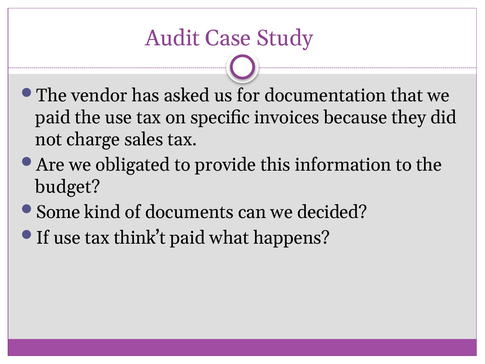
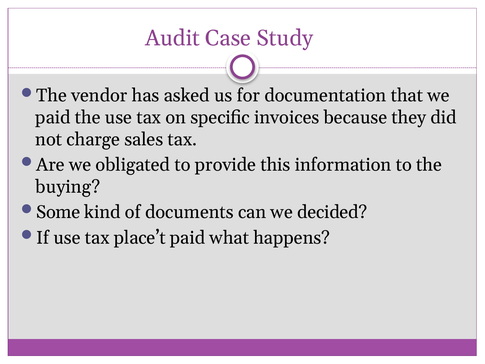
budget: budget -> buying
think’t: think’t -> place’t
